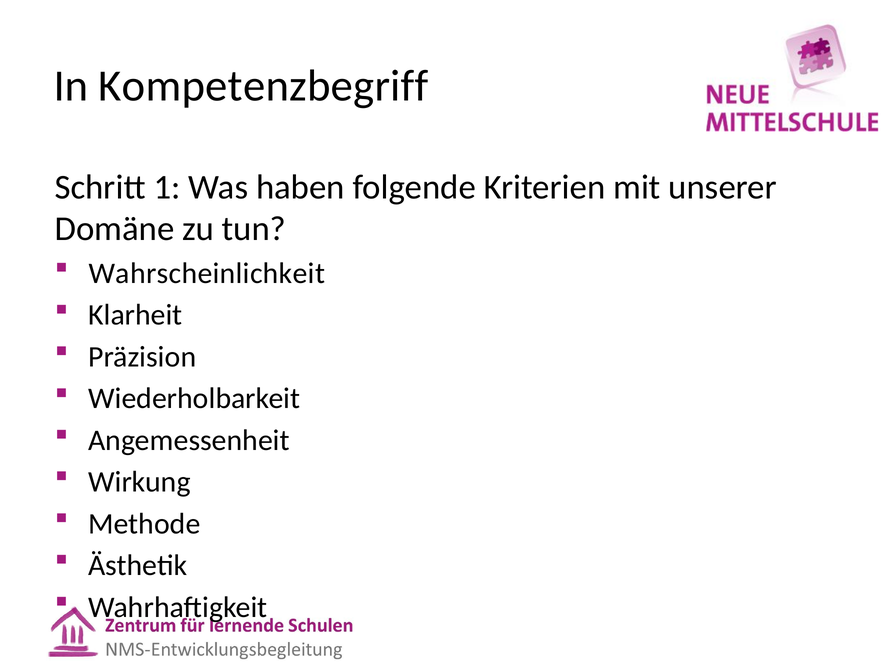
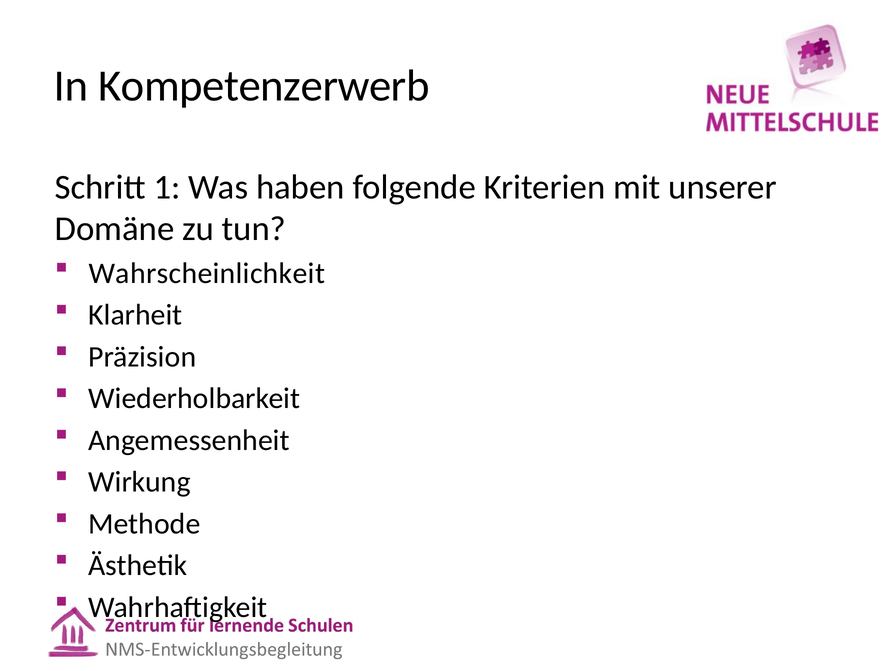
Kompetenzbegriff: Kompetenzbegriff -> Kompetenzerwerb
